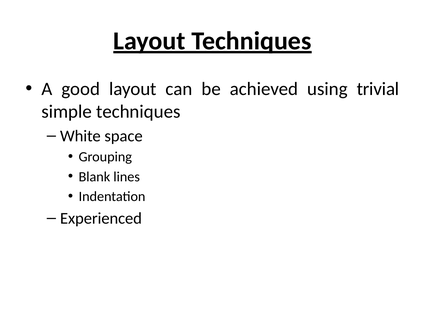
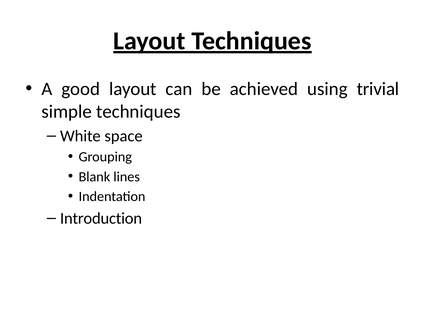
Experienced: Experienced -> Introduction
